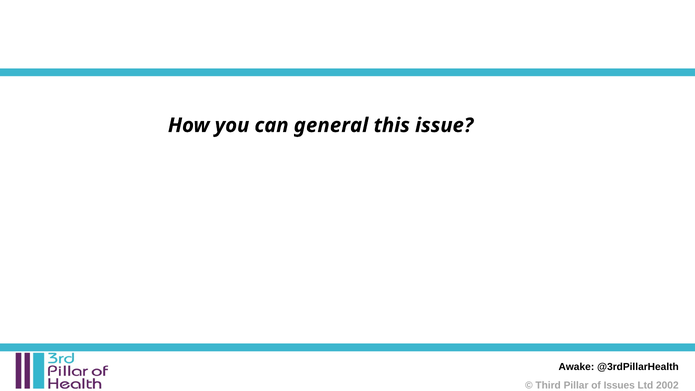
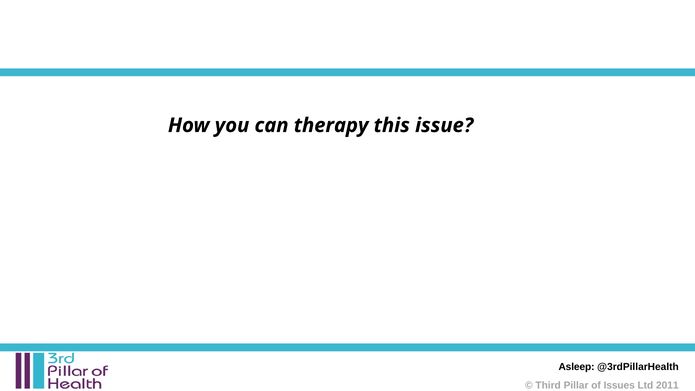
general: general -> therapy
Awake: Awake -> Asleep
2002: 2002 -> 2011
